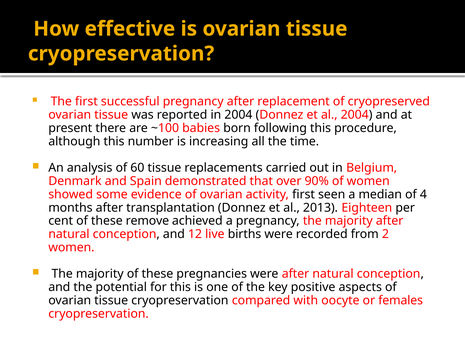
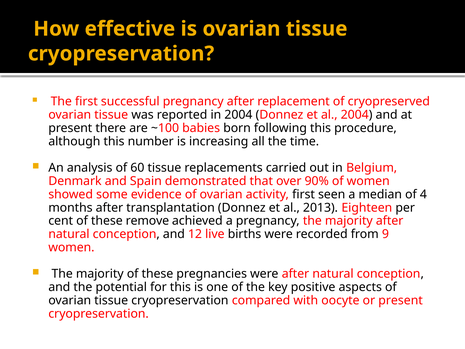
2: 2 -> 9
or females: females -> present
